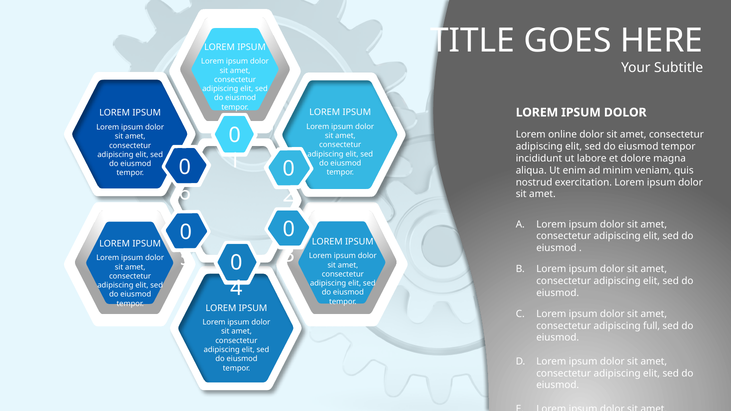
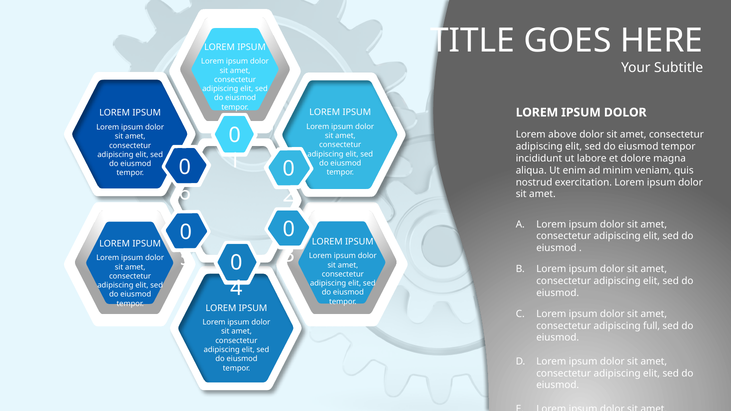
online: online -> above
